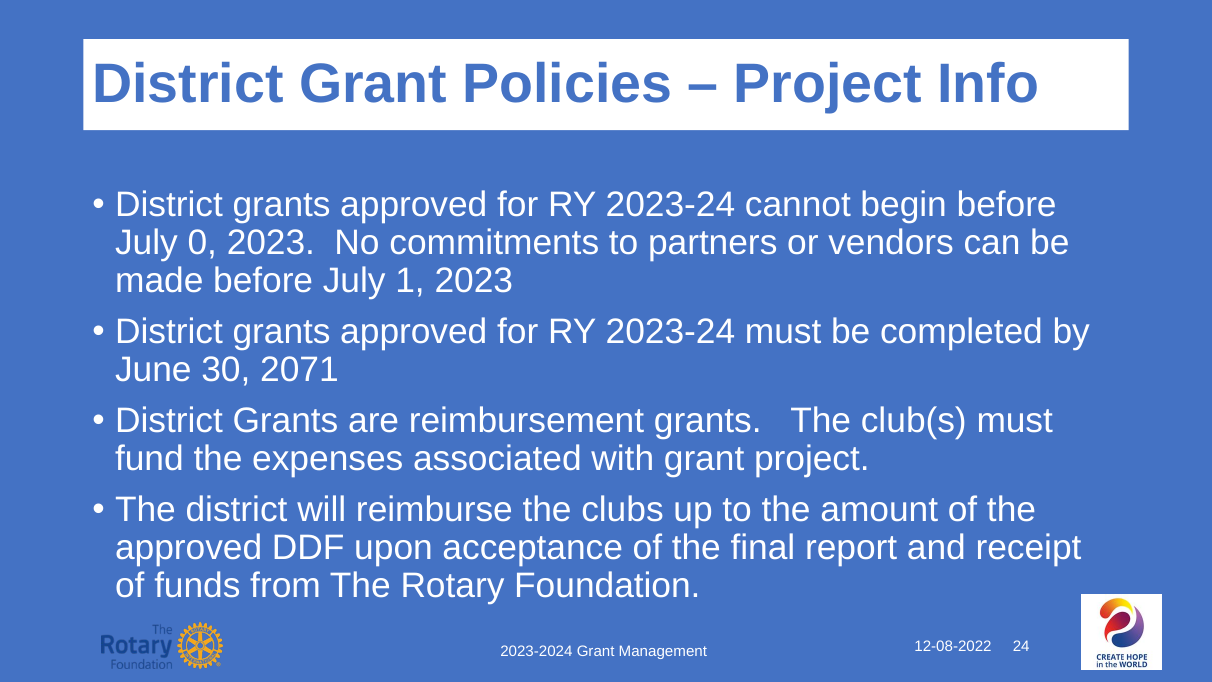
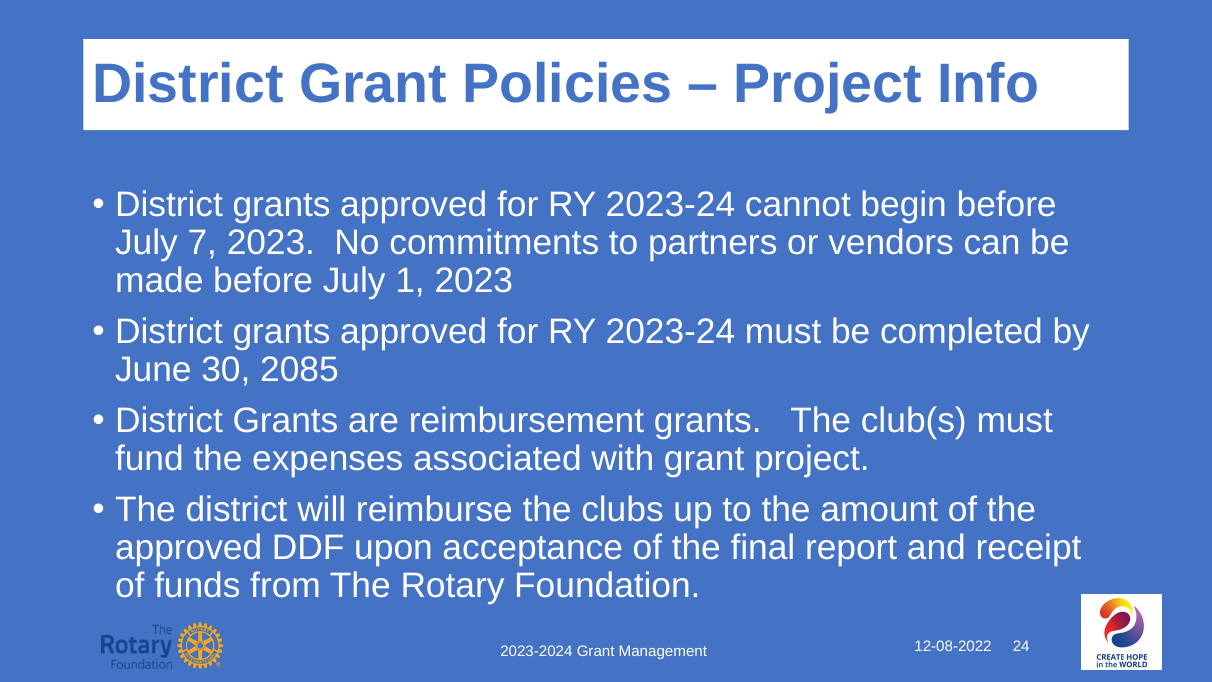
0: 0 -> 7
2071: 2071 -> 2085
